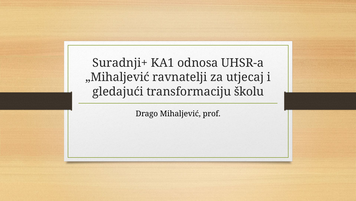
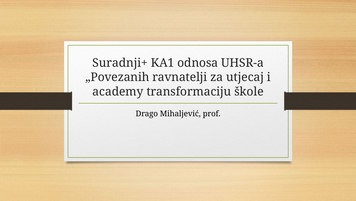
„Mihaljević: „Mihaljević -> „Povezanih
gledajući: gledajući -> academy
školu: školu -> škole
